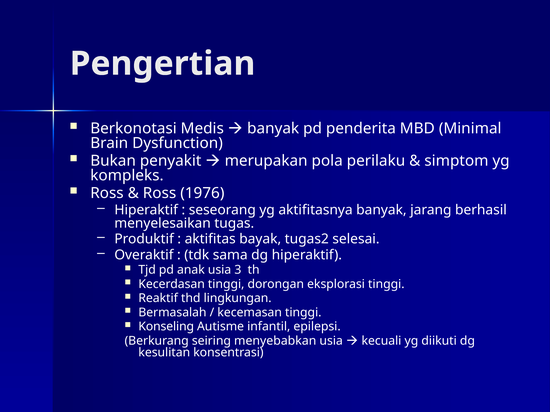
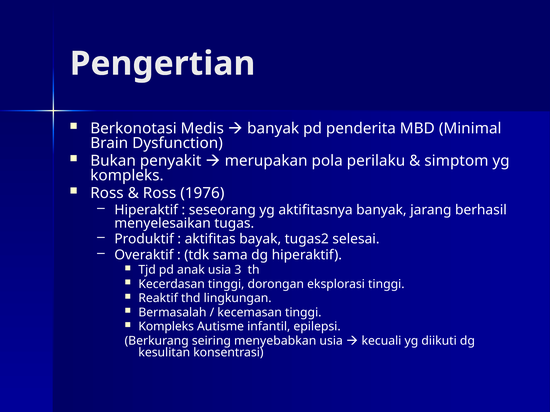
Konseling at (166, 327): Konseling -> Kompleks
